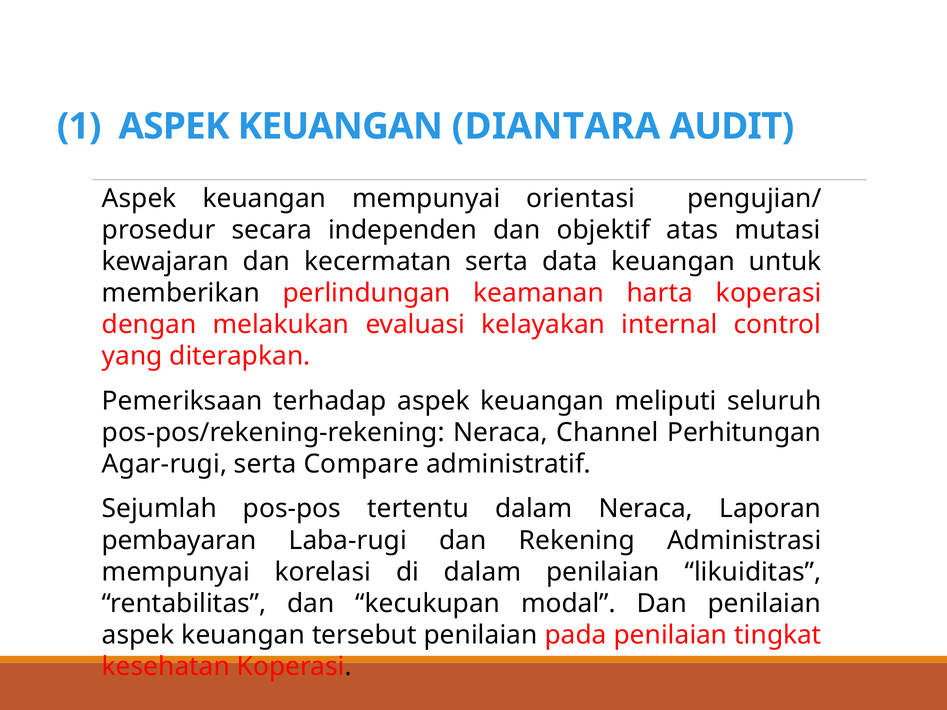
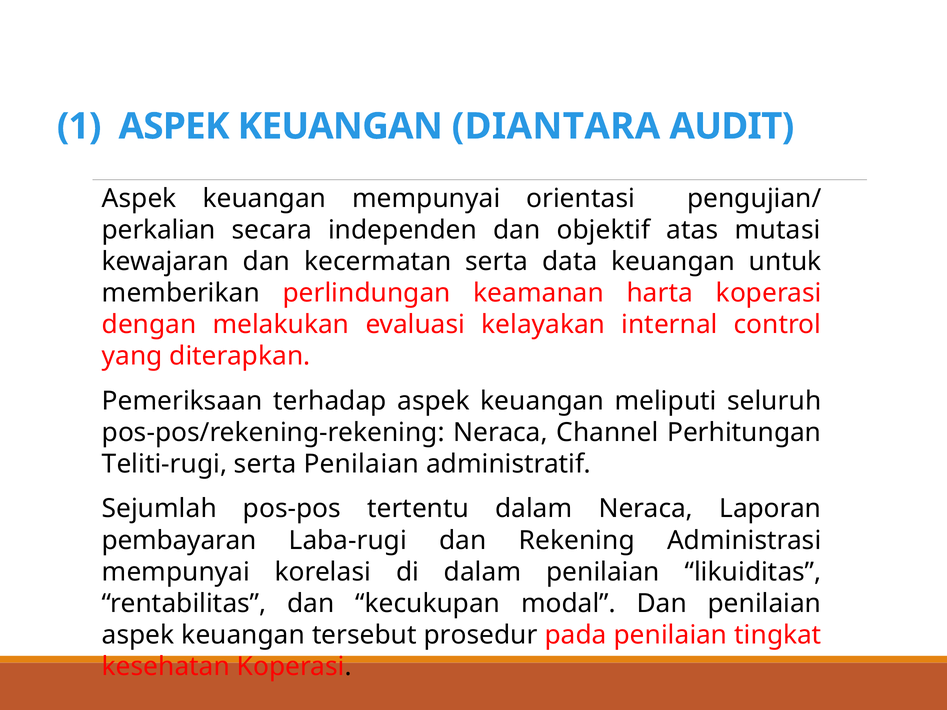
prosedur: prosedur -> perkalian
Agar-rugi: Agar-rugi -> Teliti-rugi
serta Compare: Compare -> Penilaian
tersebut penilaian: penilaian -> prosedur
